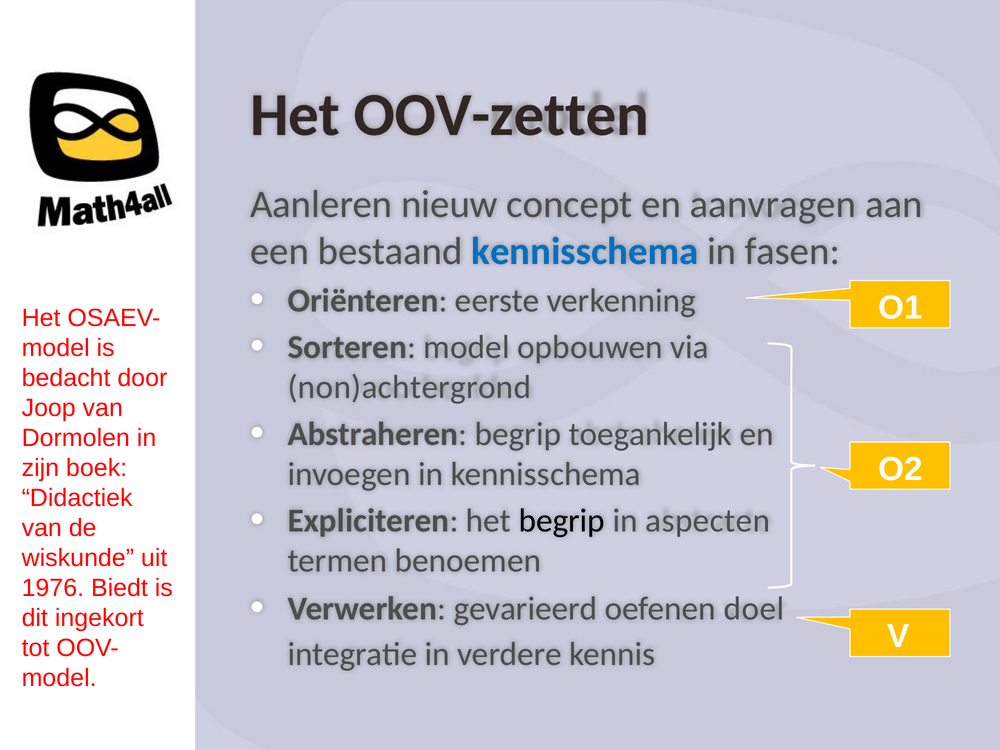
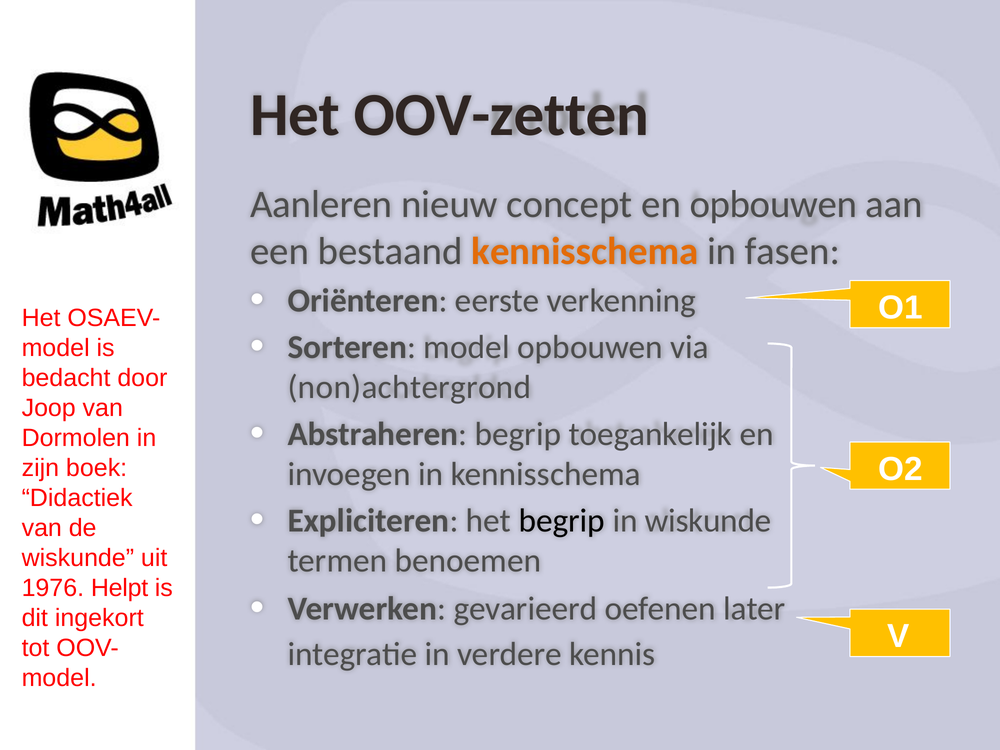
en aanvragen: aanvragen -> opbouwen
kennisschema at (585, 251) colour: blue -> orange
in aspecten: aspecten -> wiskunde
Biedt: Biedt -> Helpt
doel: doel -> later
